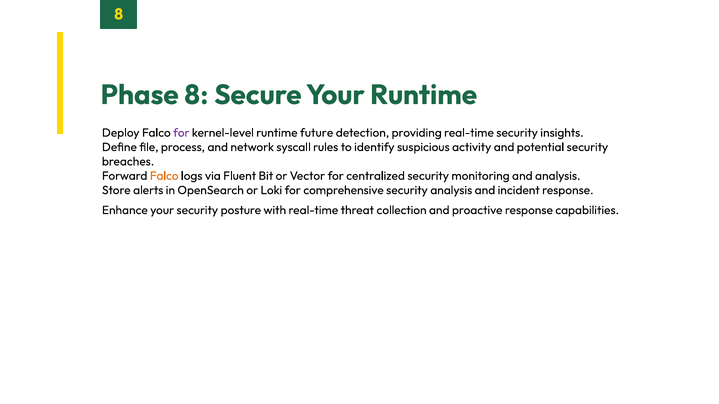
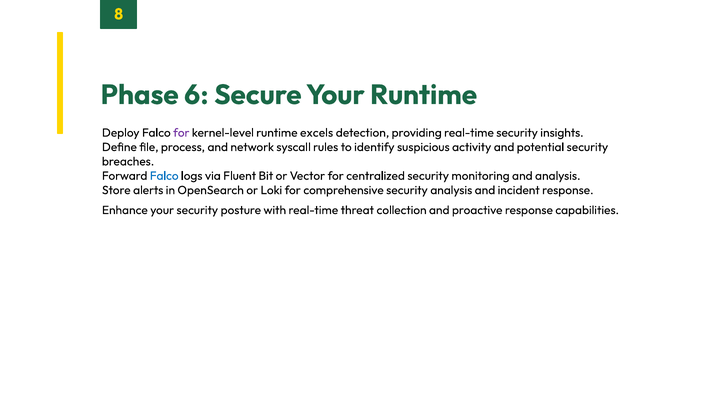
Phase 8: 8 -> 6
future: future -> excels
Falco at (164, 176) colour: orange -> blue
